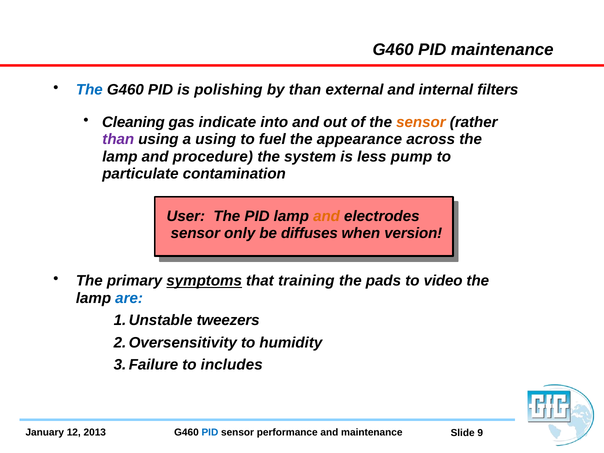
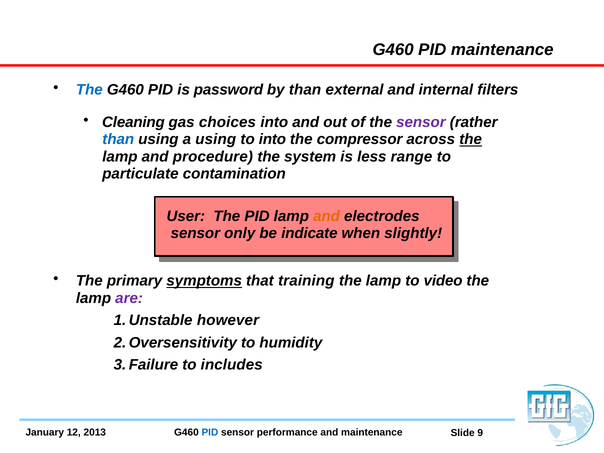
polishing: polishing -> password
indicate: indicate -> choices
sensor at (421, 122) colour: orange -> purple
than at (118, 139) colour: purple -> blue
to fuel: fuel -> into
appearance: appearance -> compressor
the at (471, 139) underline: none -> present
pump: pump -> range
diffuses: diffuses -> indicate
version: version -> slightly
pads at (383, 281): pads -> lamp
are colour: blue -> purple
tweezers: tweezers -> however
